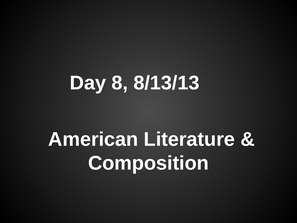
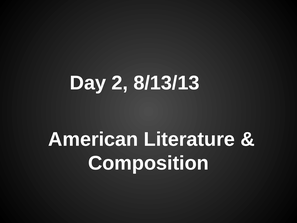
8: 8 -> 2
